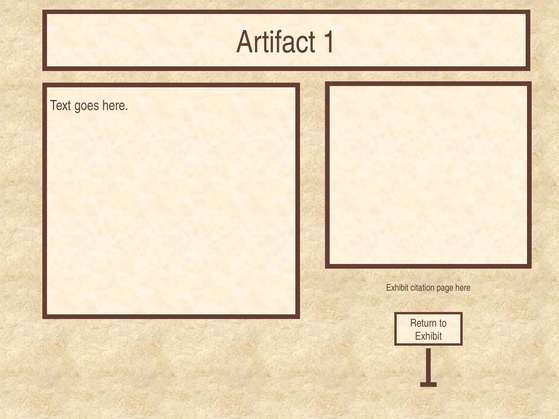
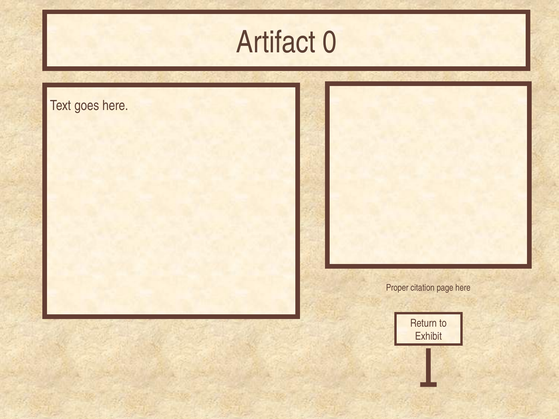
1: 1 -> 0
Exhibit at (397, 288): Exhibit -> Proper
